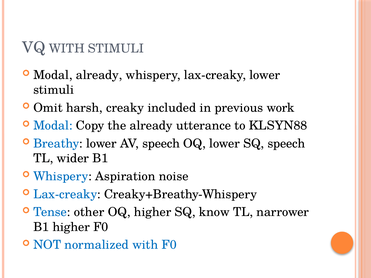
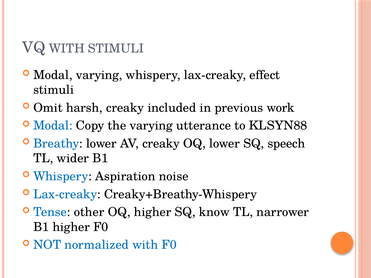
Modal already: already -> varying
lax-creaky lower: lower -> effect
the already: already -> varying
AV speech: speech -> creaky
